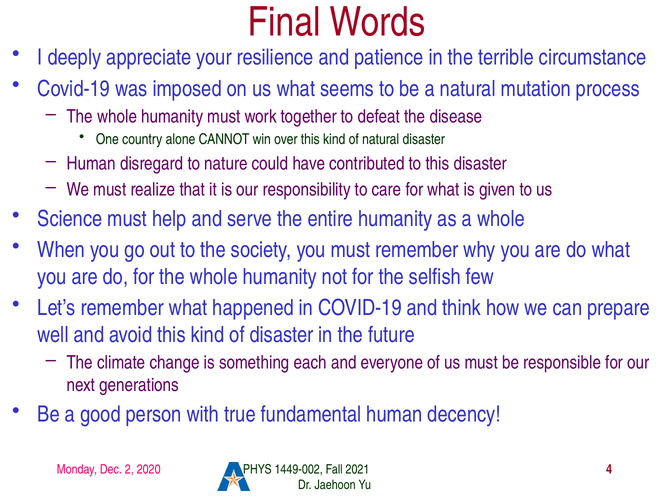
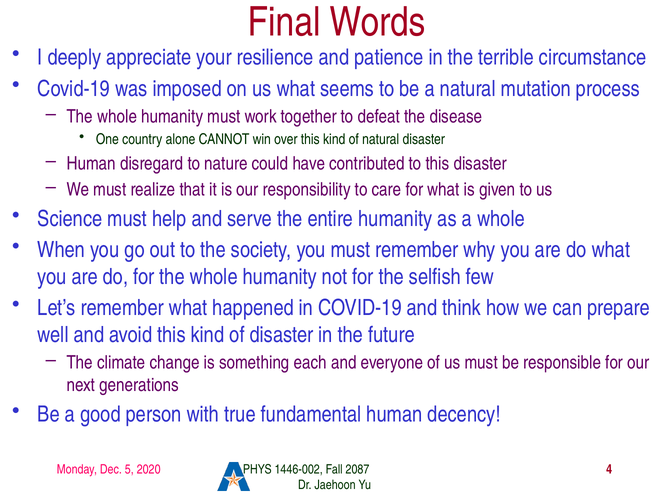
2: 2 -> 5
1449-002: 1449-002 -> 1446-002
2021: 2021 -> 2087
